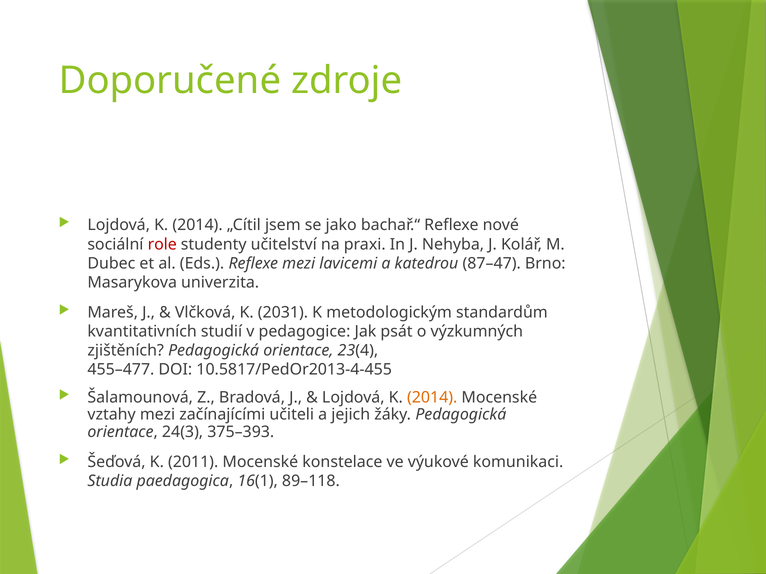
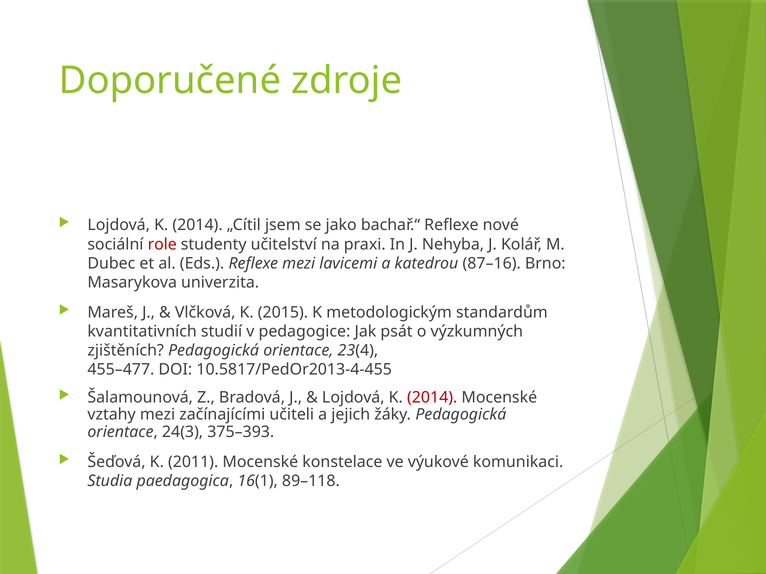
87–47: 87–47 -> 87–16
2031: 2031 -> 2015
2014 at (432, 398) colour: orange -> red
